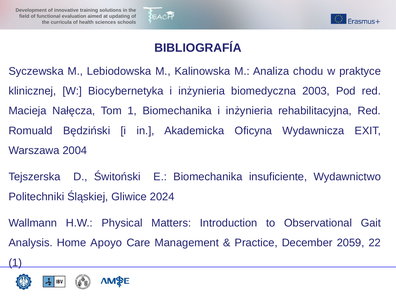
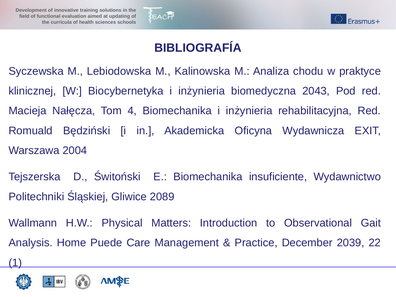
2003: 2003 -> 2043
Tom 1: 1 -> 4
2024: 2024 -> 2089
Apoyo: Apoyo -> Puede
2059: 2059 -> 2039
